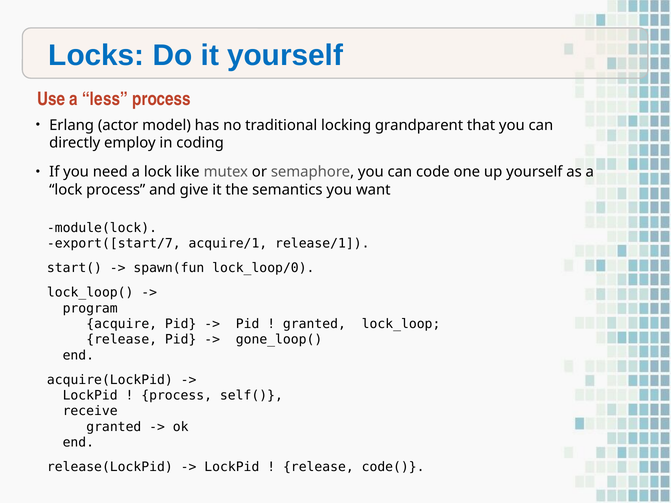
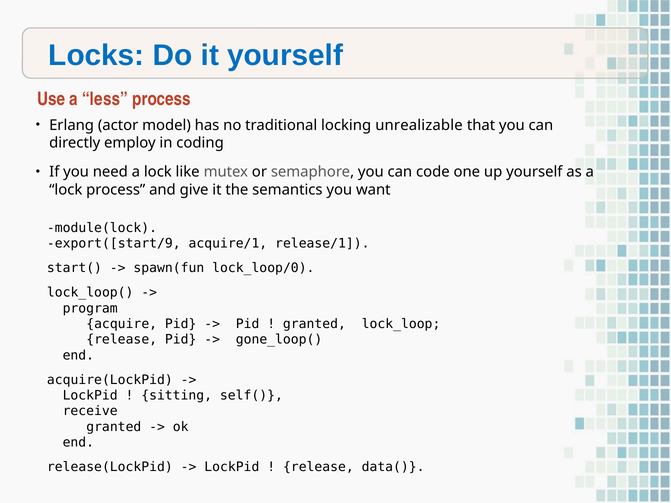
grandparent: grandparent -> unrealizable
export([start/7: export([start/7 -> export([start/9
process at (177, 396): process -> sitting
code(: code( -> data(
